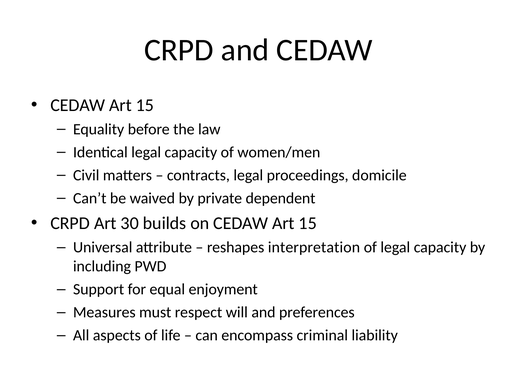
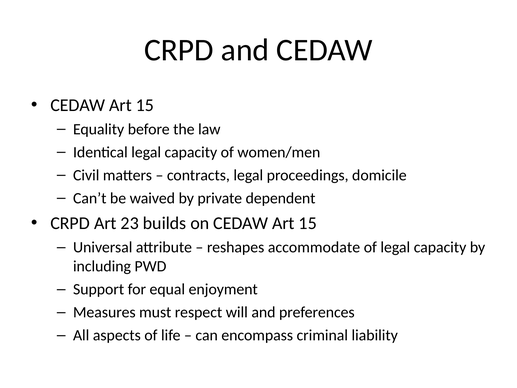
30: 30 -> 23
interpretation: interpretation -> accommodate
